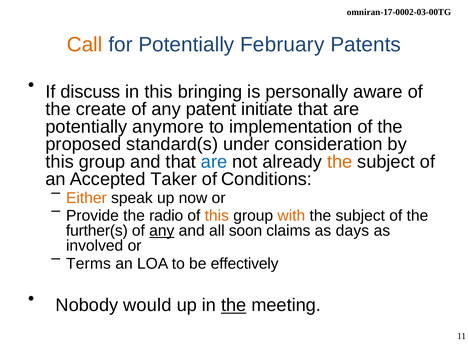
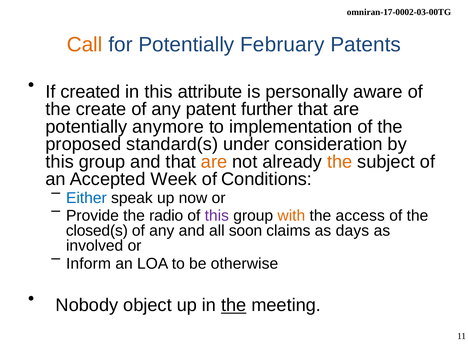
discuss: discuss -> created
bringing: bringing -> attribute
initiate: initiate -> further
are at (214, 162) colour: blue -> orange
Taker: Taker -> Week
Either colour: orange -> blue
this at (217, 216) colour: orange -> purple
subject at (360, 216): subject -> access
further(s: further(s -> closed(s
any at (162, 231) underline: present -> none
Terms: Terms -> Inform
effectively: effectively -> otherwise
would: would -> object
